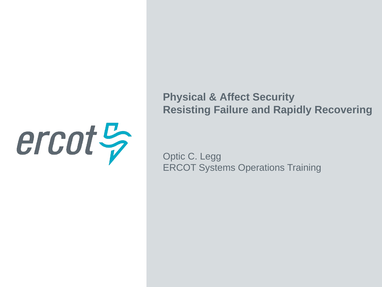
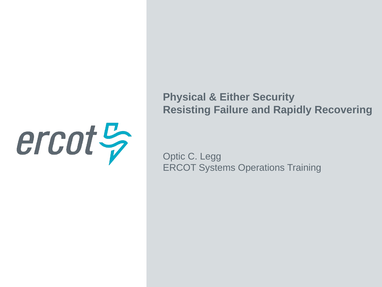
Affect: Affect -> Either
